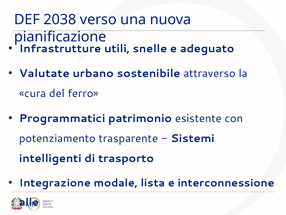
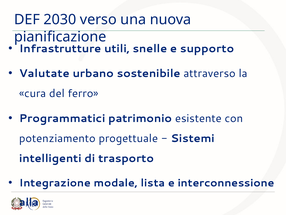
2038: 2038 -> 2030
adeguato: adeguato -> supporto
trasparente: trasparente -> progettuale
alle: alle -> alla
